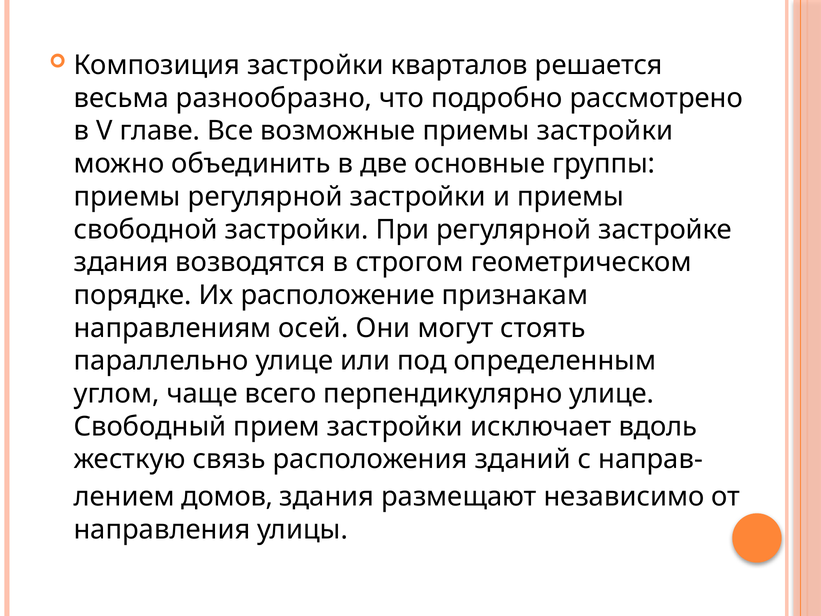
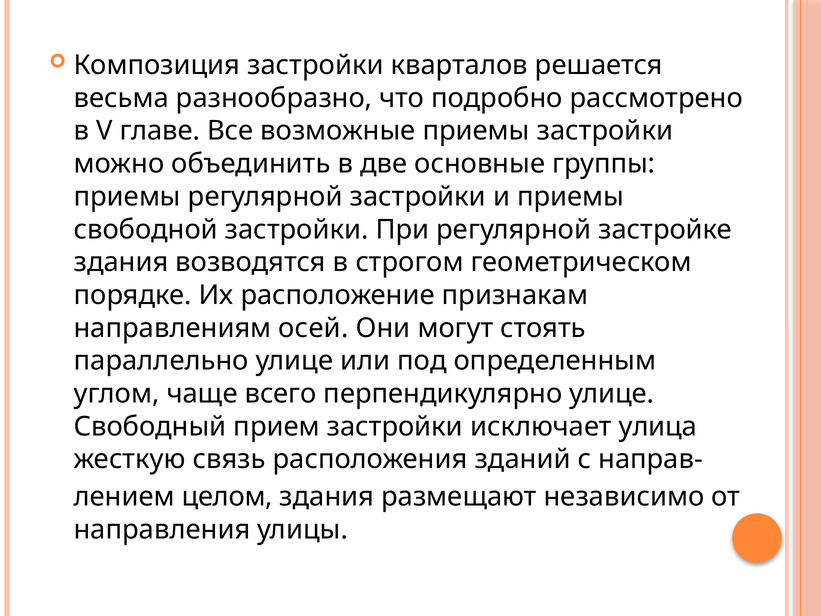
вдоль: вдоль -> улица
домов: домов -> целом
